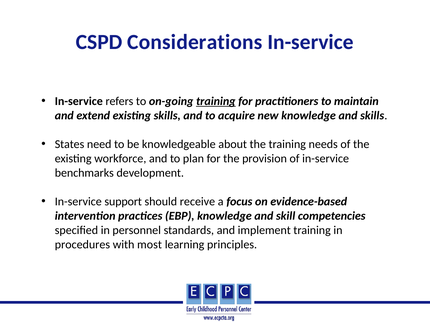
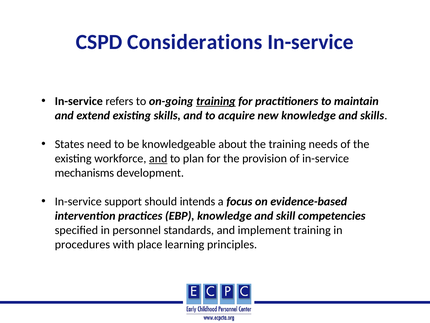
and at (158, 158) underline: none -> present
benchmarks: benchmarks -> mechanisms
receive: receive -> intends
most: most -> place
